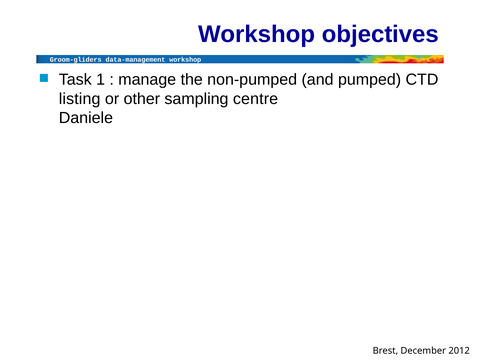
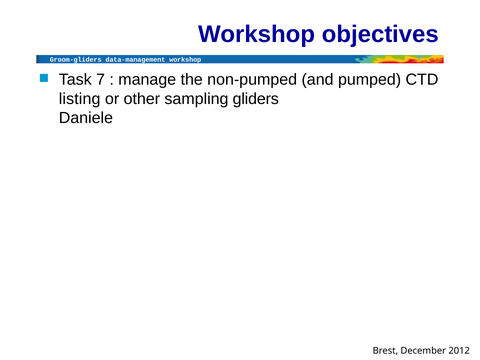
1: 1 -> 7
centre: centre -> gliders
